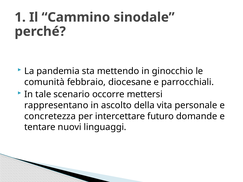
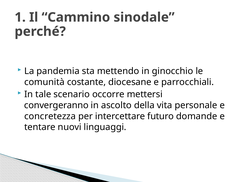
febbraio: febbraio -> costante
rappresentano: rappresentano -> convergeranno
